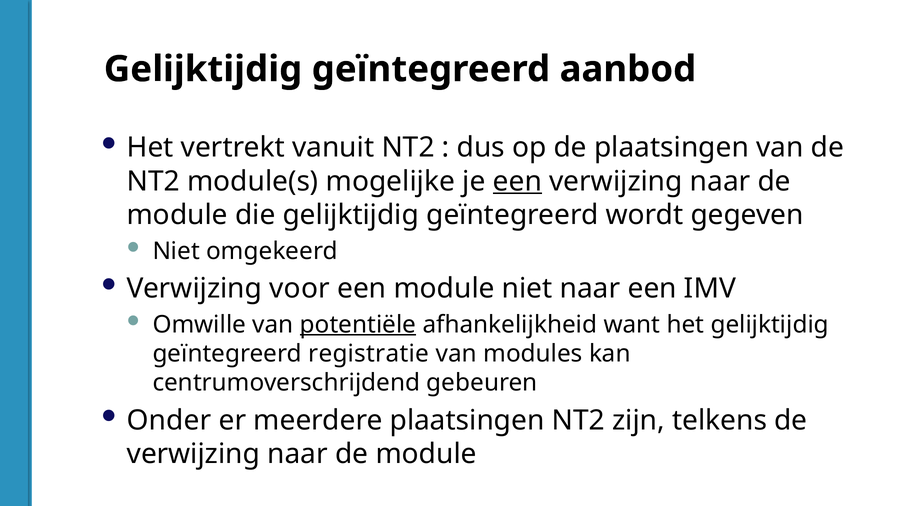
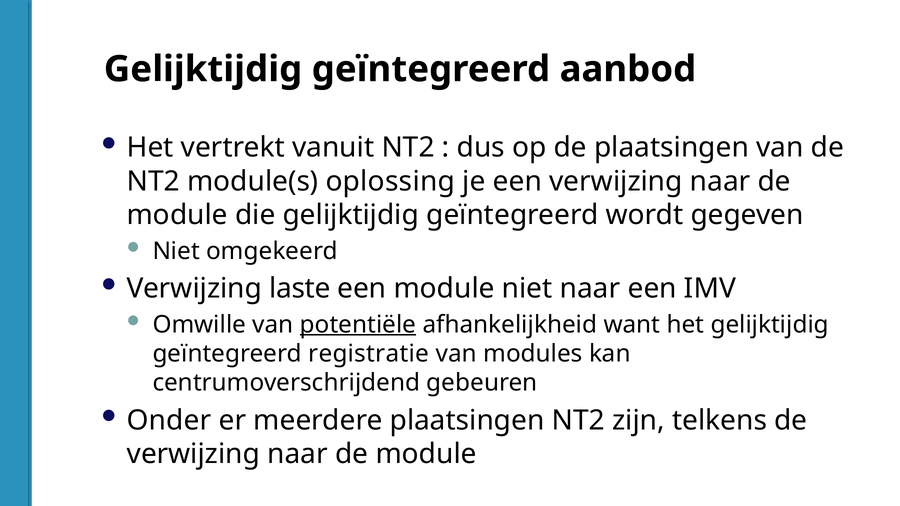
mogelijke: mogelijke -> oplossing
een at (517, 181) underline: present -> none
voor: voor -> laste
